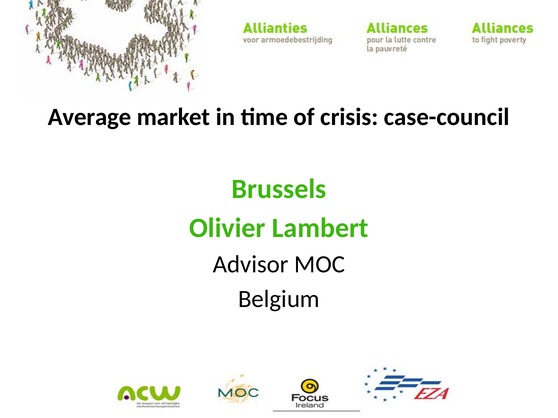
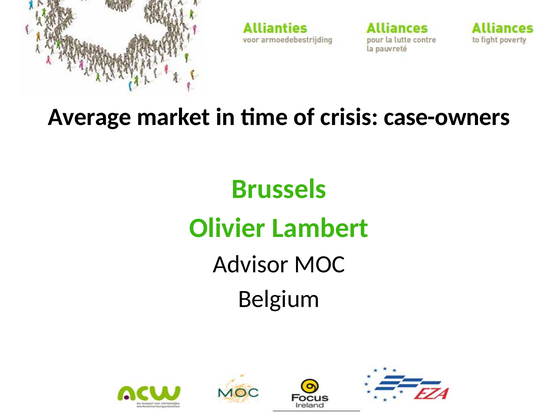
case-council: case-council -> case-owners
